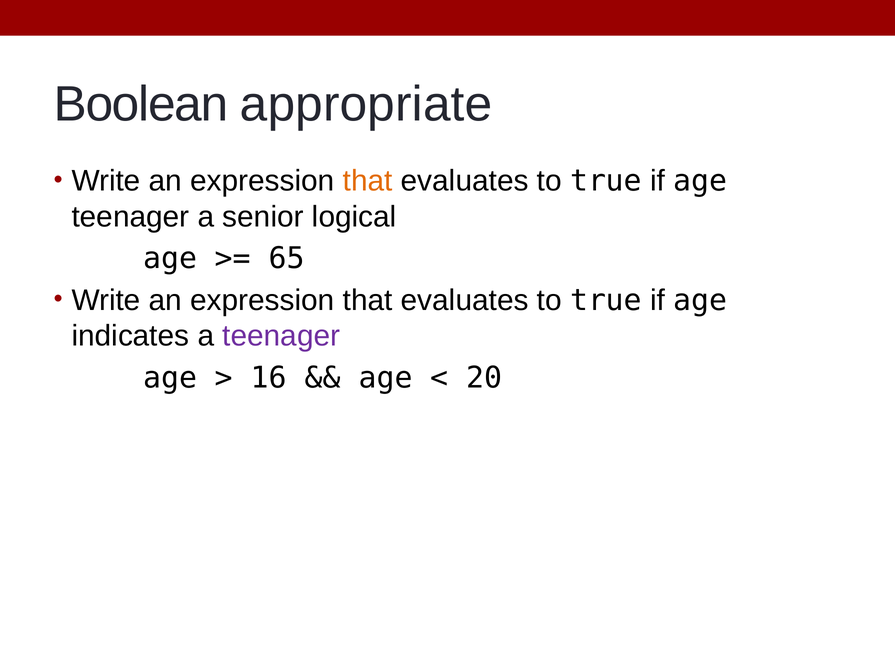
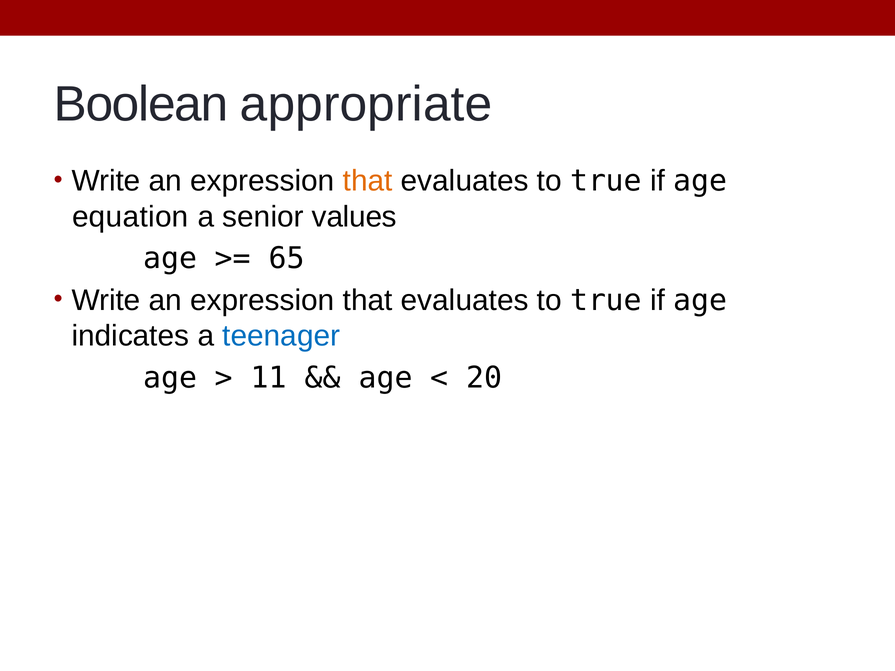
teenager at (130, 217): teenager -> equation
logical: logical -> values
teenager at (281, 336) colour: purple -> blue
16: 16 -> 11
